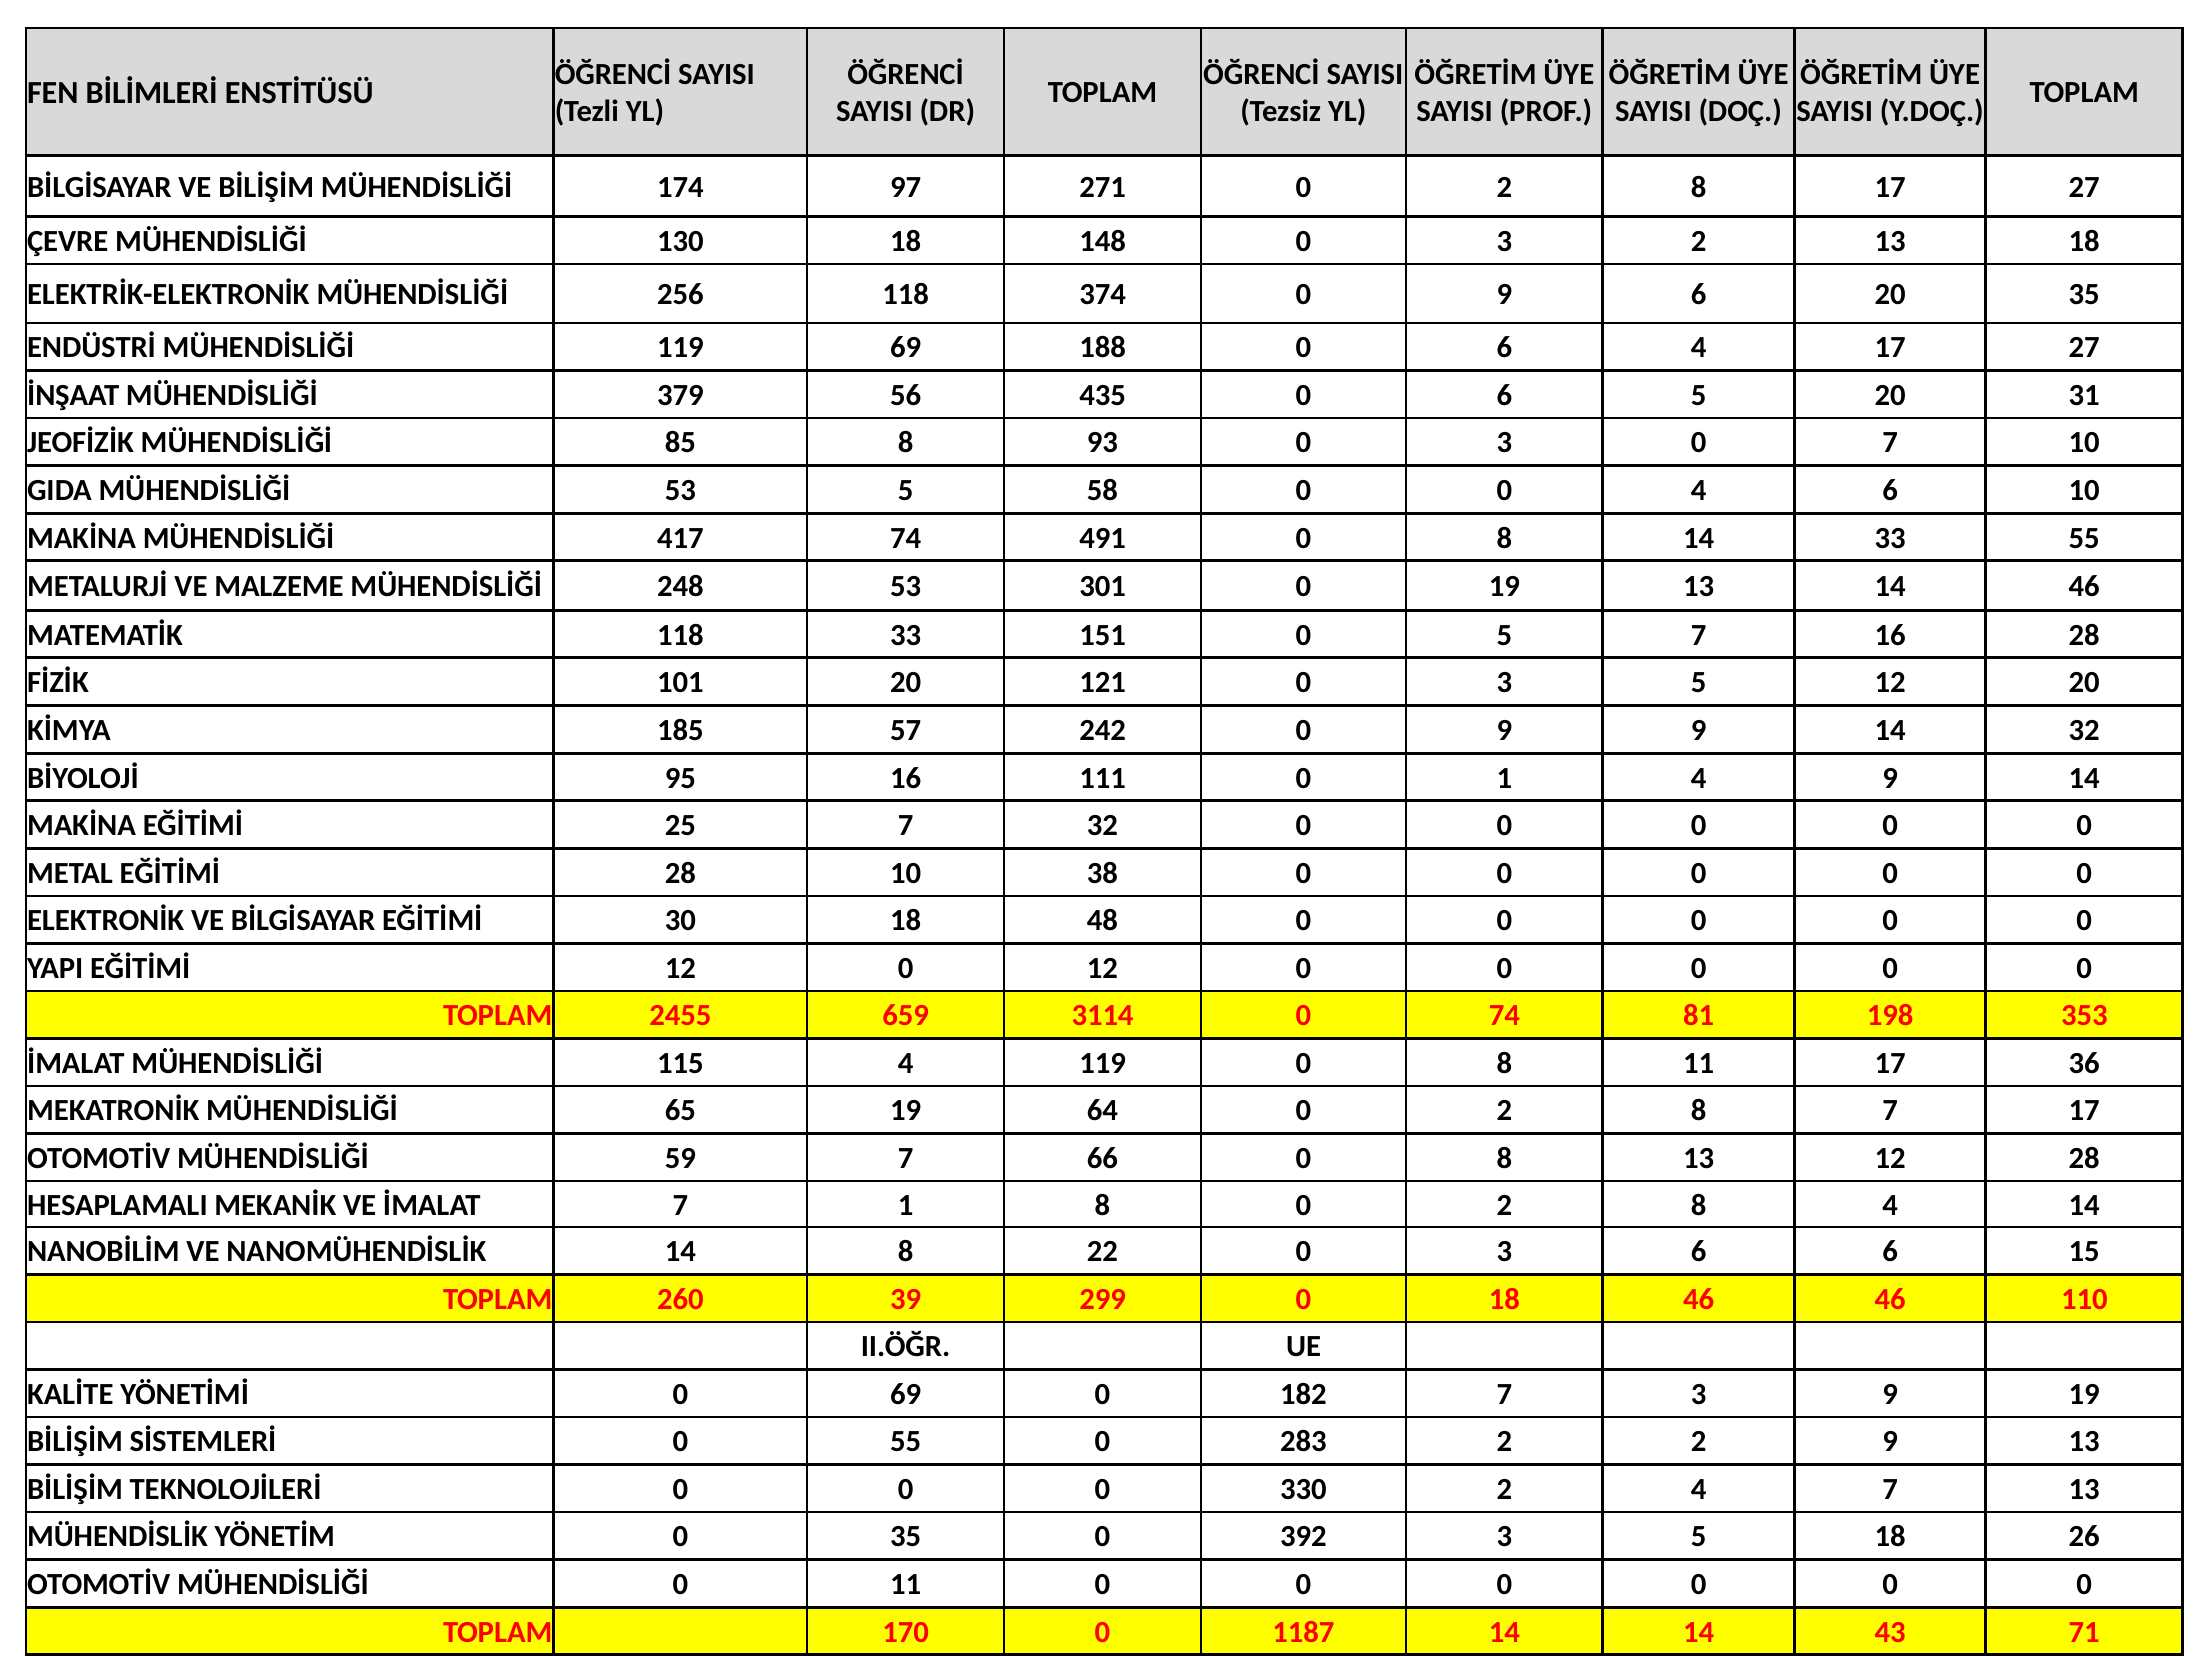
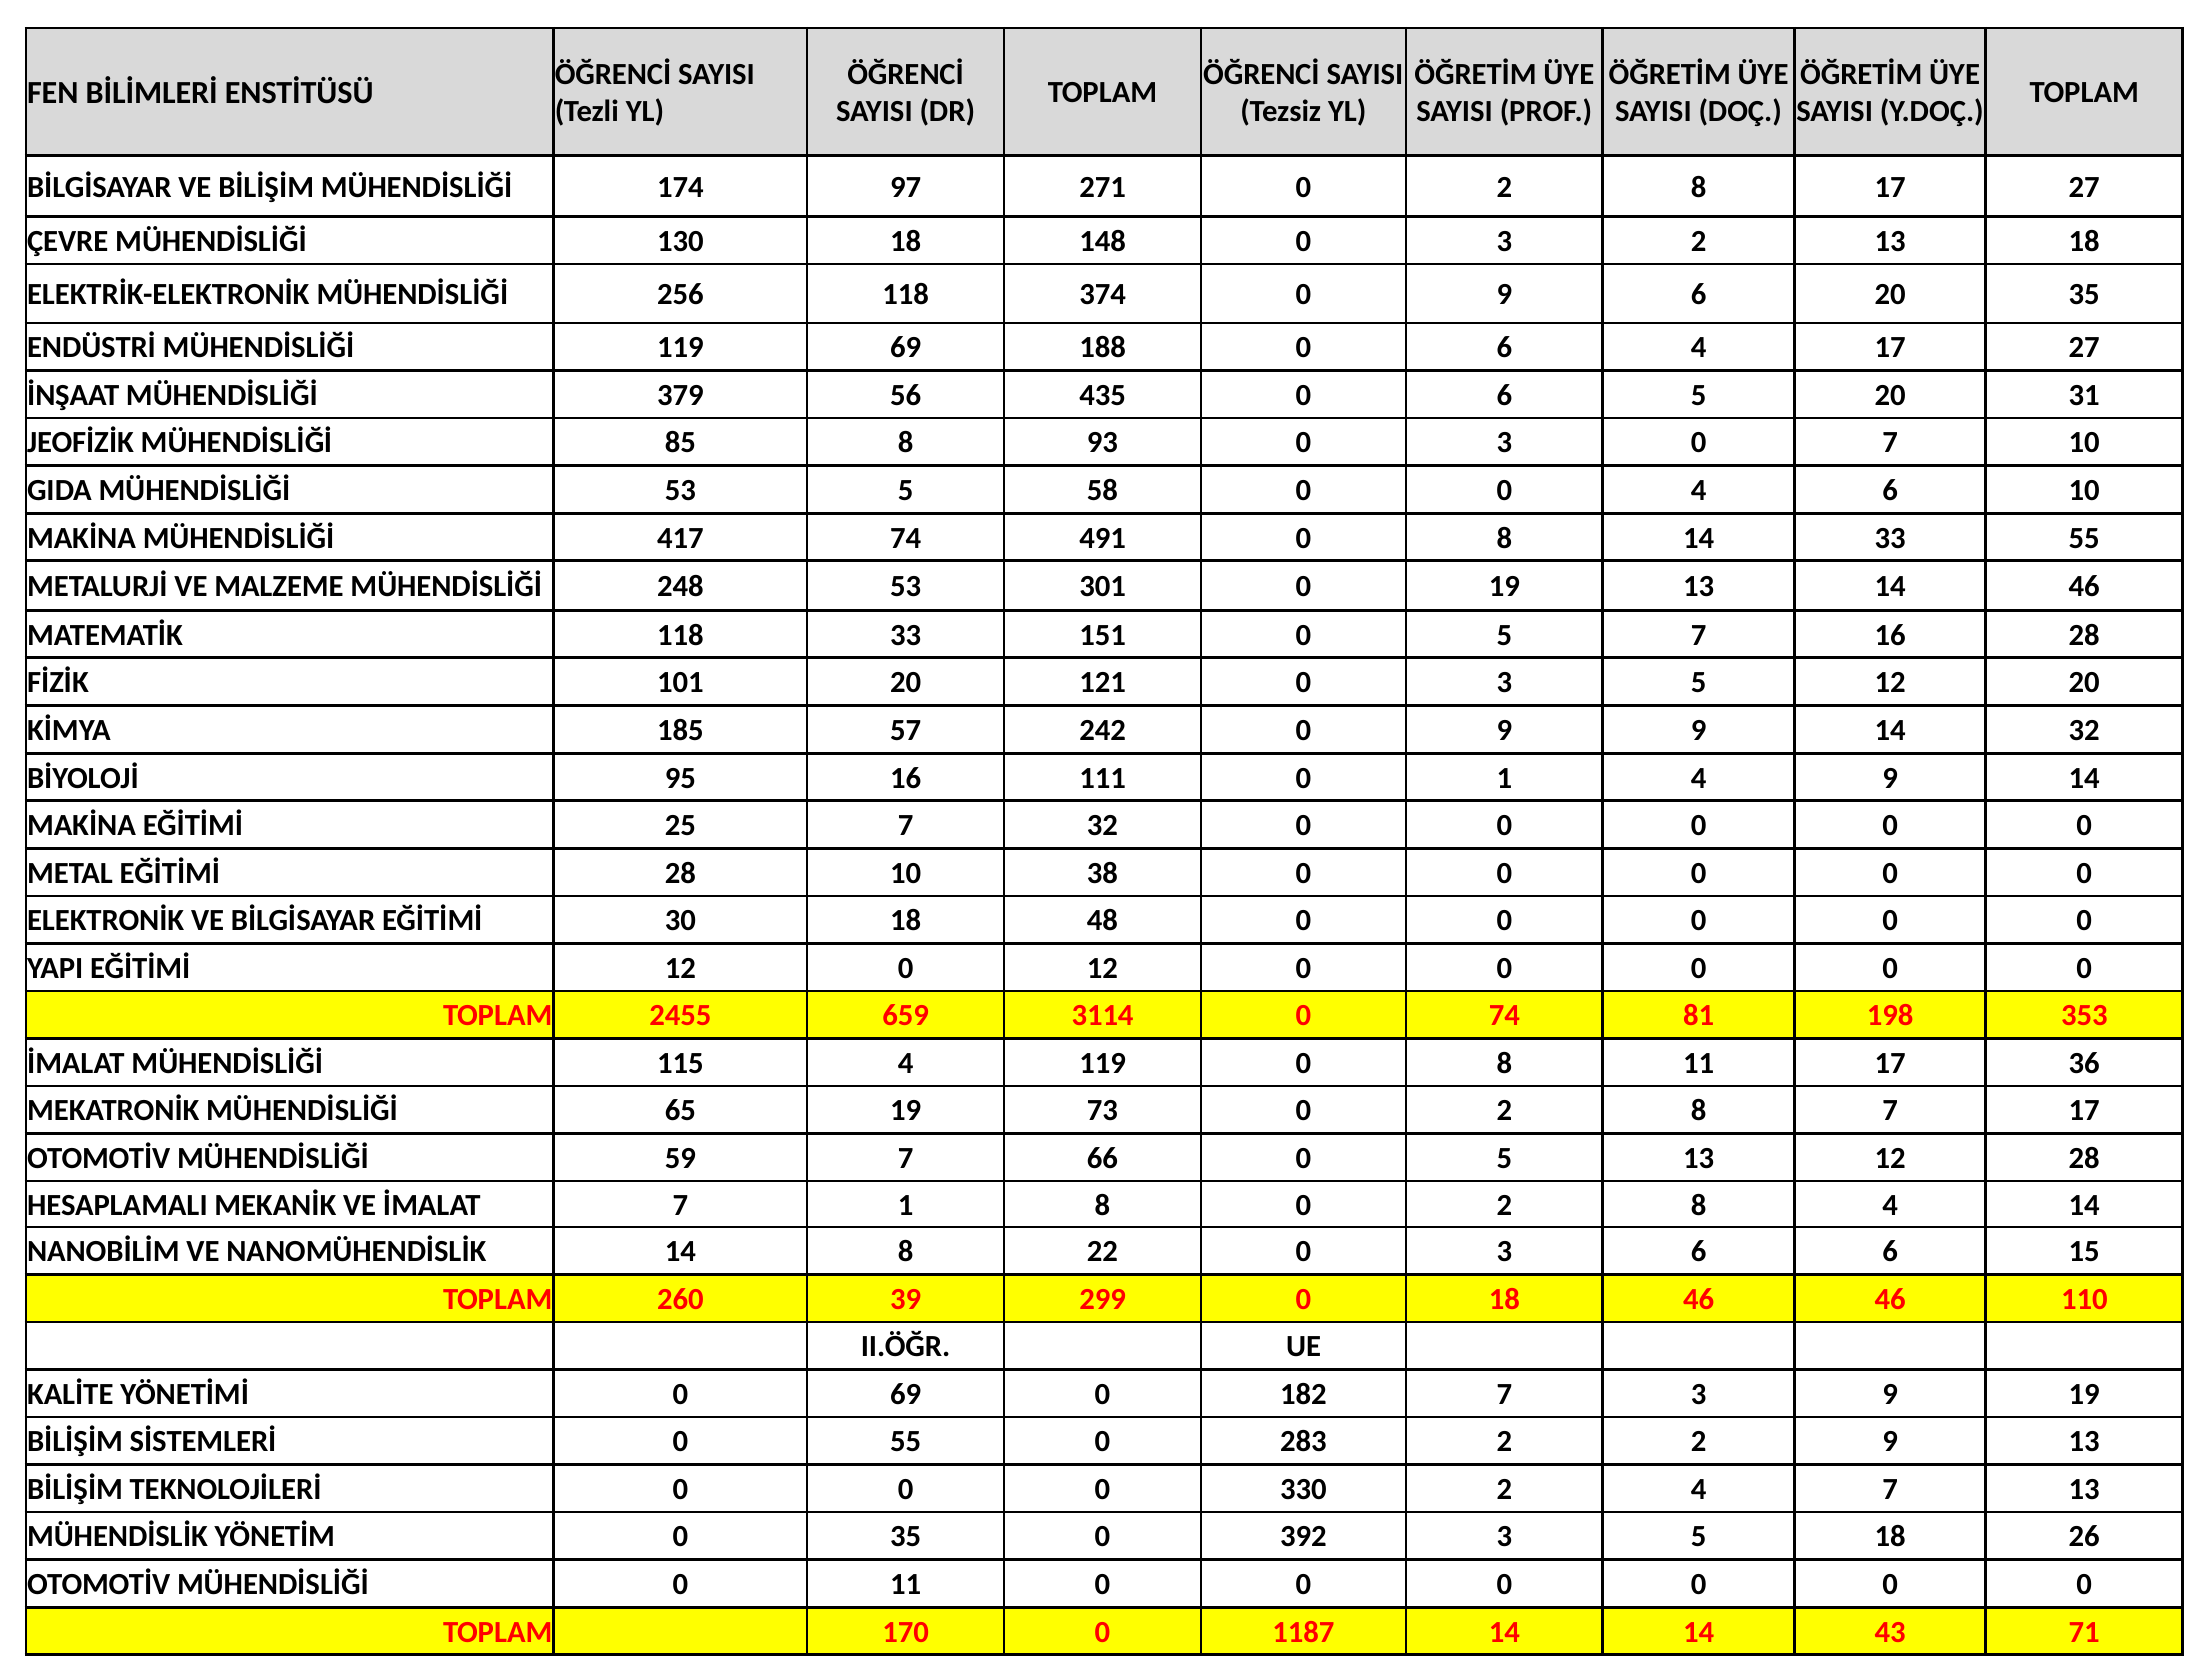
64: 64 -> 73
66 0 8: 8 -> 5
